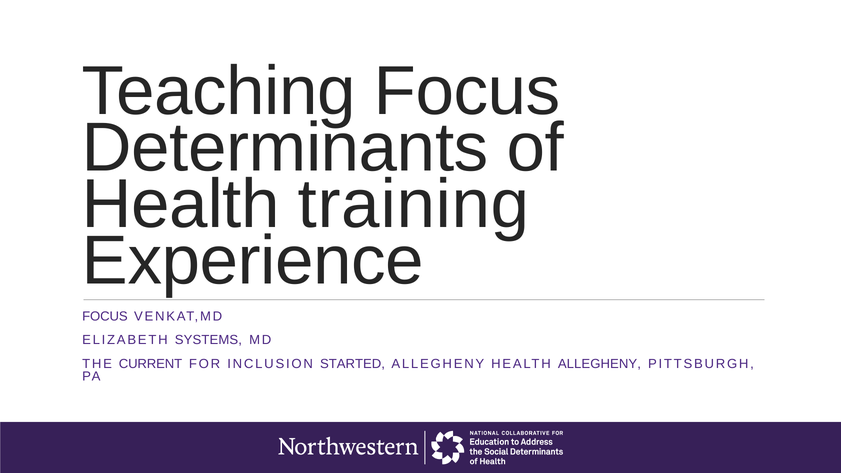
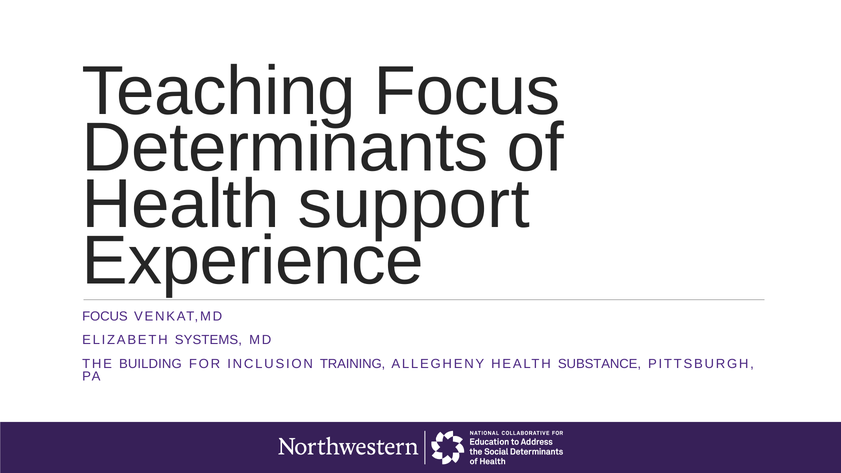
training: training -> support
CURRENT: CURRENT -> BUILDING
STARTED: STARTED -> TRAINING
HEALTH ALLEGHENY: ALLEGHENY -> SUBSTANCE
